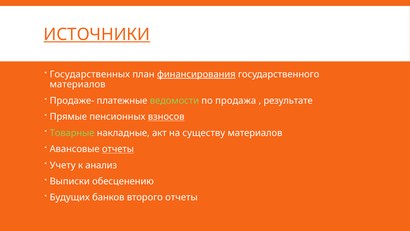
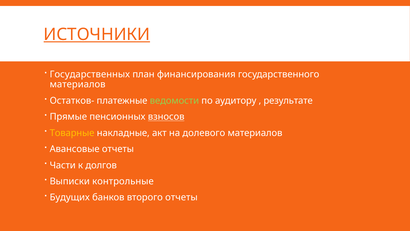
финансирования underline: present -> none
Продаже-: Продаже- -> Остатков-
продажа: продажа -> аудитору
Товарные colour: light green -> yellow
существу: существу -> долевого
отчеты at (118, 149) underline: present -> none
Учету: Учету -> Части
анализ: анализ -> долгов
обесценению: обесценению -> контрольные
